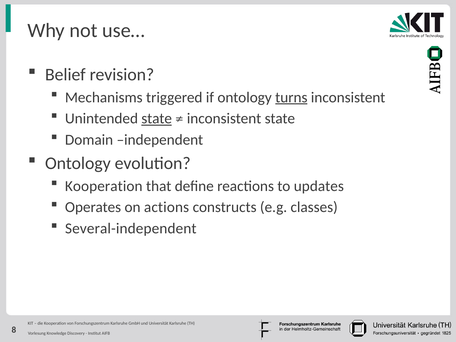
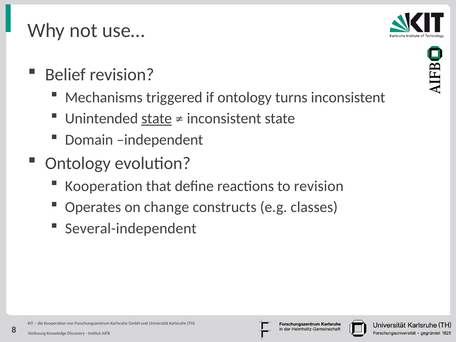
turns underline: present -> none
to updates: updates -> revision
actions: actions -> change
